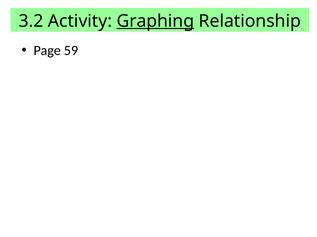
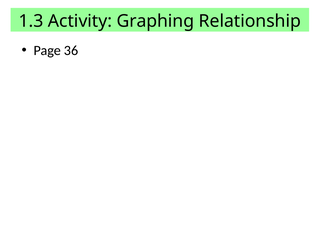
3.2: 3.2 -> 1.3
Graphing underline: present -> none
59: 59 -> 36
